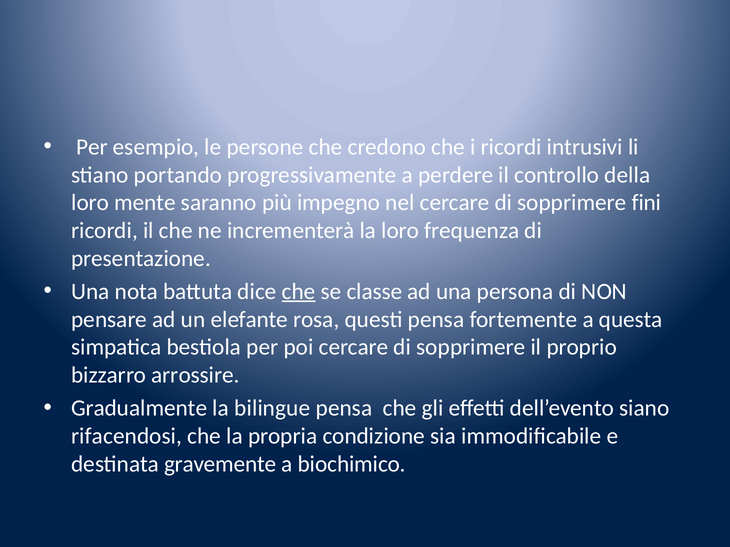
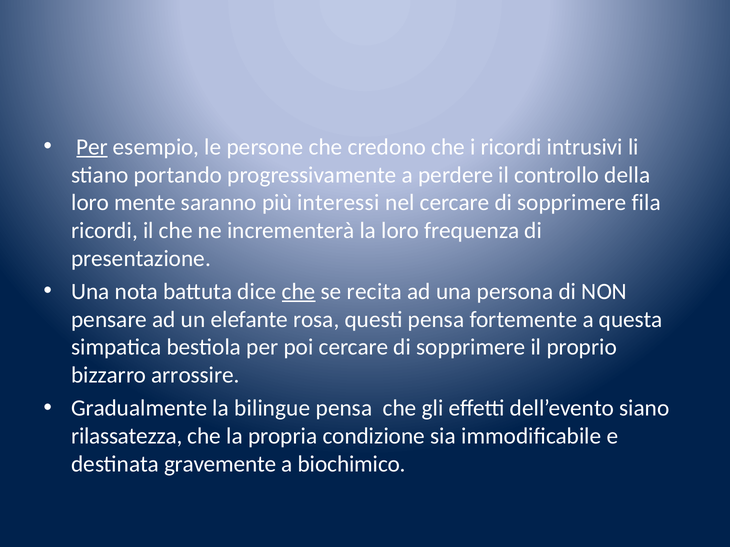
Per at (92, 147) underline: none -> present
impegno: impegno -> interessi
fini: fini -> fila
classe: classe -> recita
rifacendosi: rifacendosi -> rilassatezza
